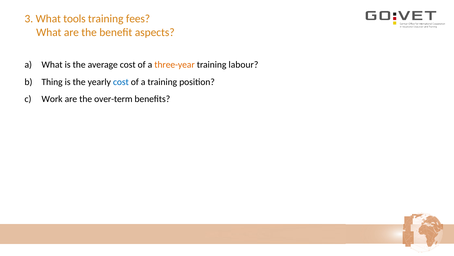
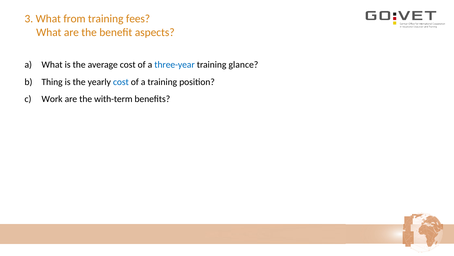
tools: tools -> from
three-year colour: orange -> blue
labour: labour -> glance
over-term: over-term -> with-term
